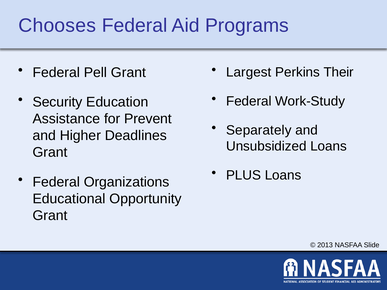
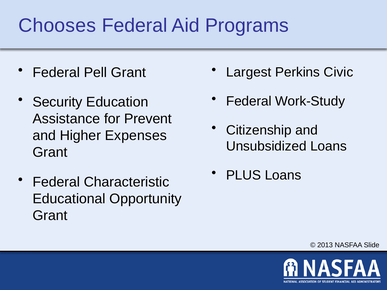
Their: Their -> Civic
Separately: Separately -> Citizenship
Deadlines: Deadlines -> Expenses
Organizations: Organizations -> Characteristic
